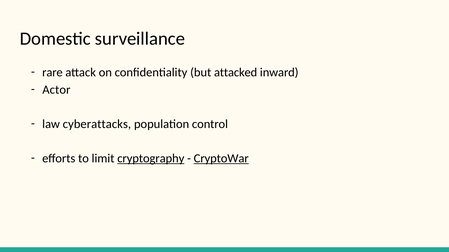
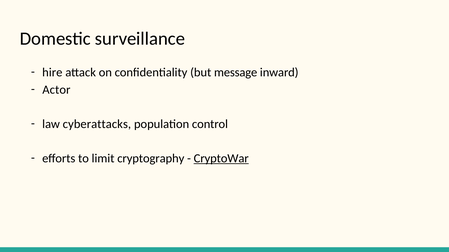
rare: rare -> hire
attacked: attacked -> message
cryptography underline: present -> none
